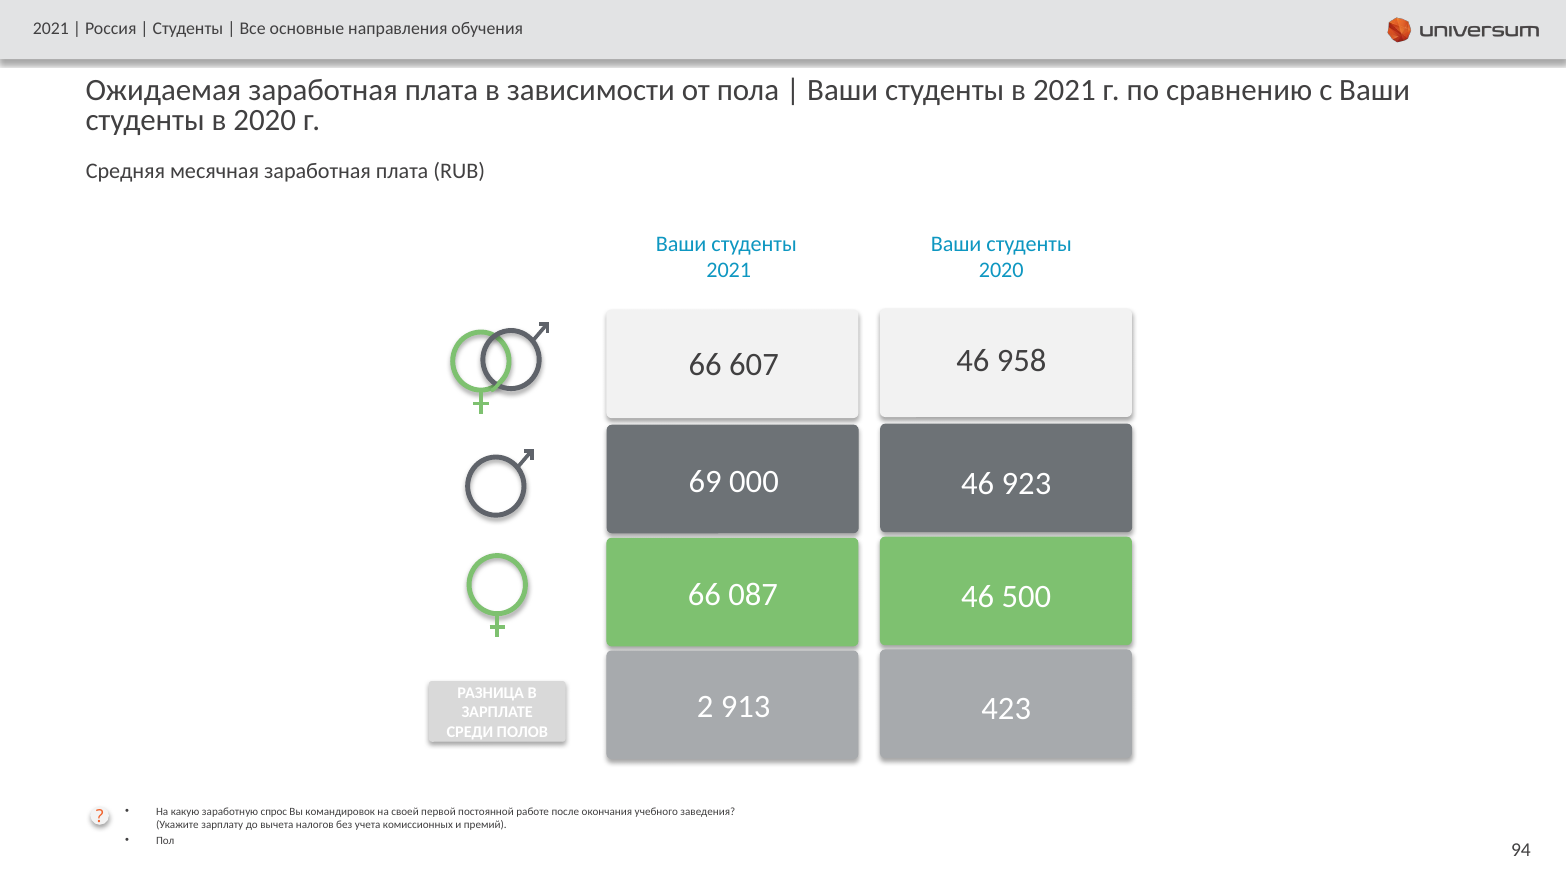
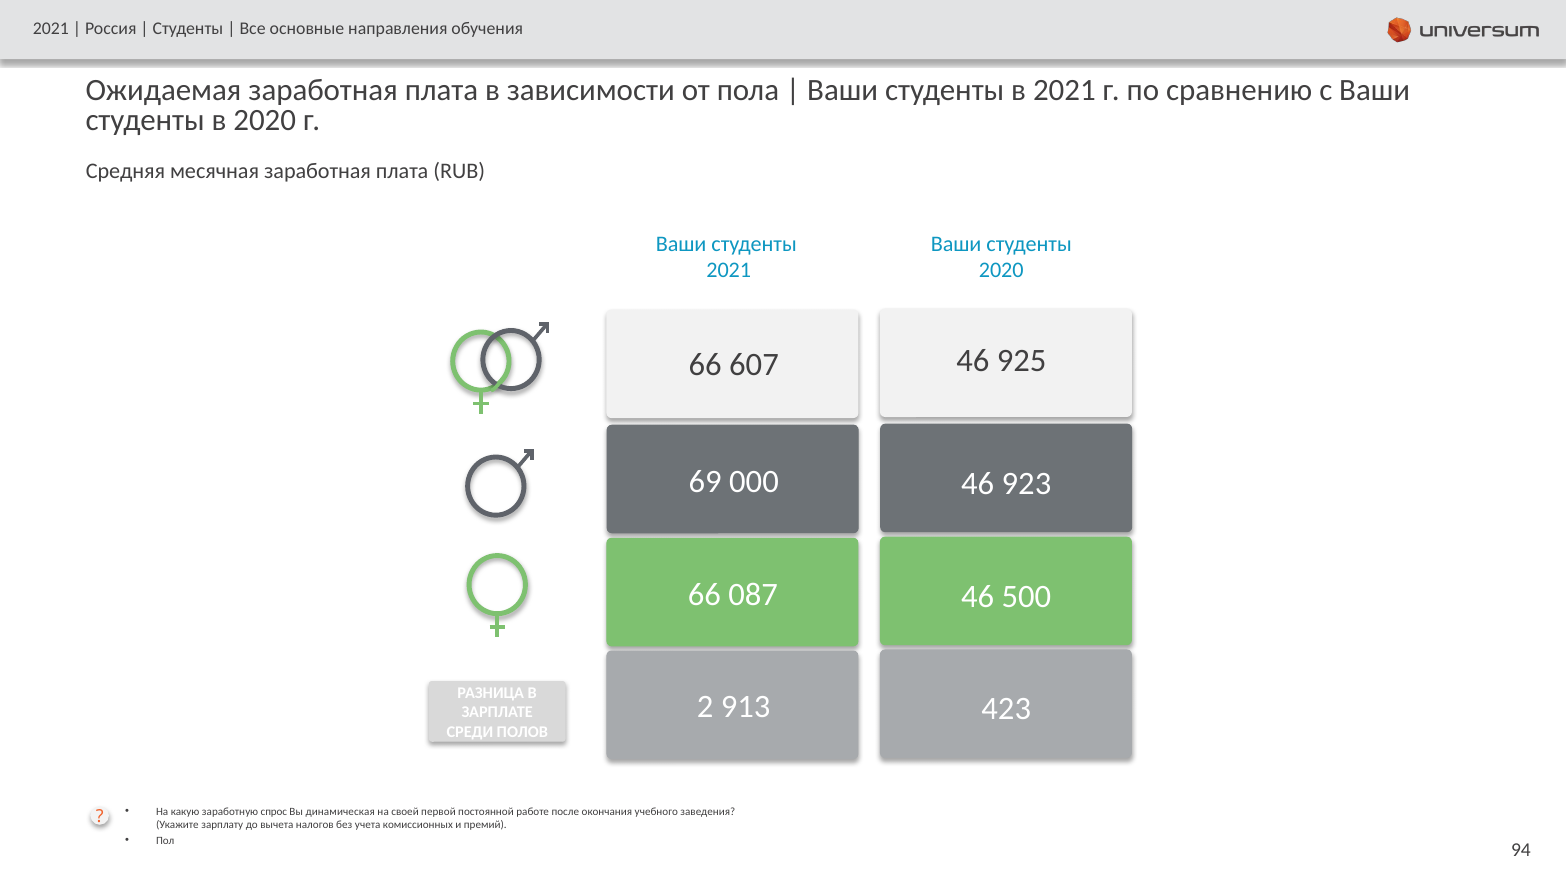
958: 958 -> 925
командировок: командировок -> динамическая
